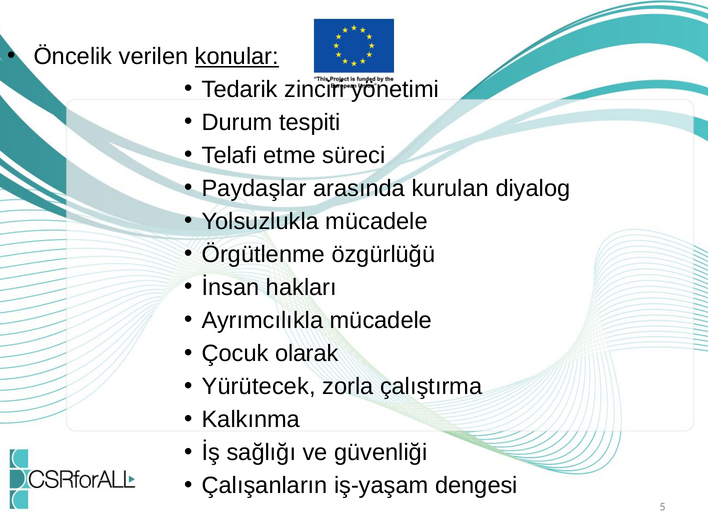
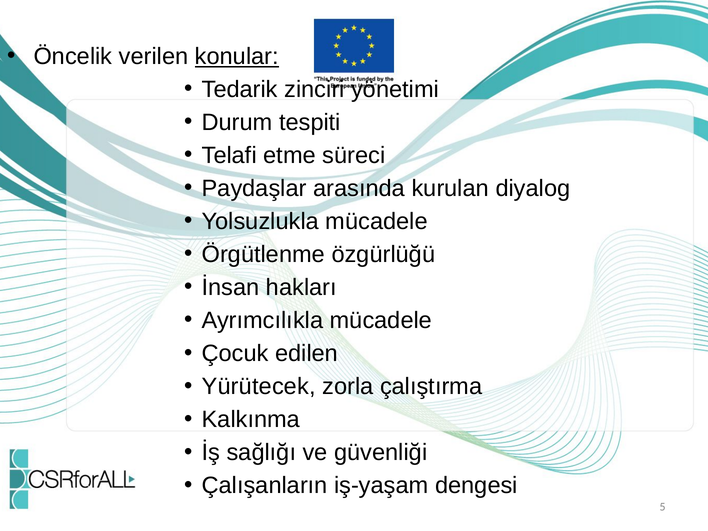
olarak: olarak -> edilen
